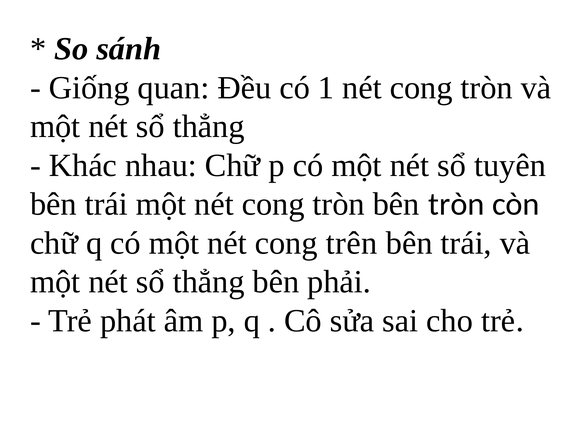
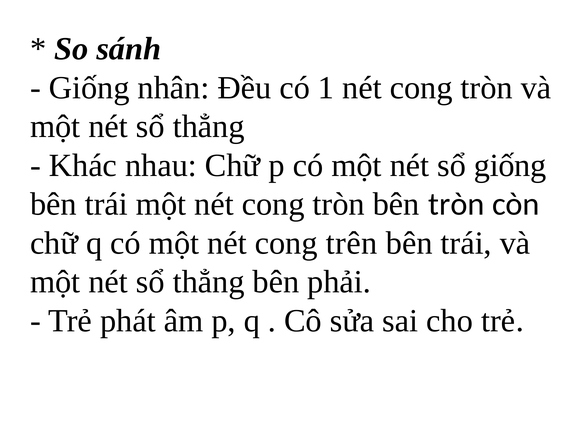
quan: quan -> nhân
sổ tuyên: tuyên -> giống
